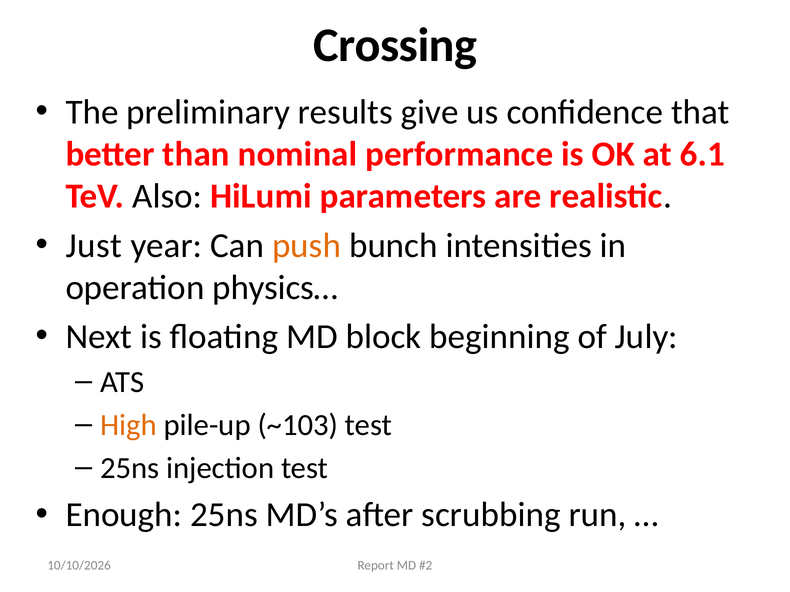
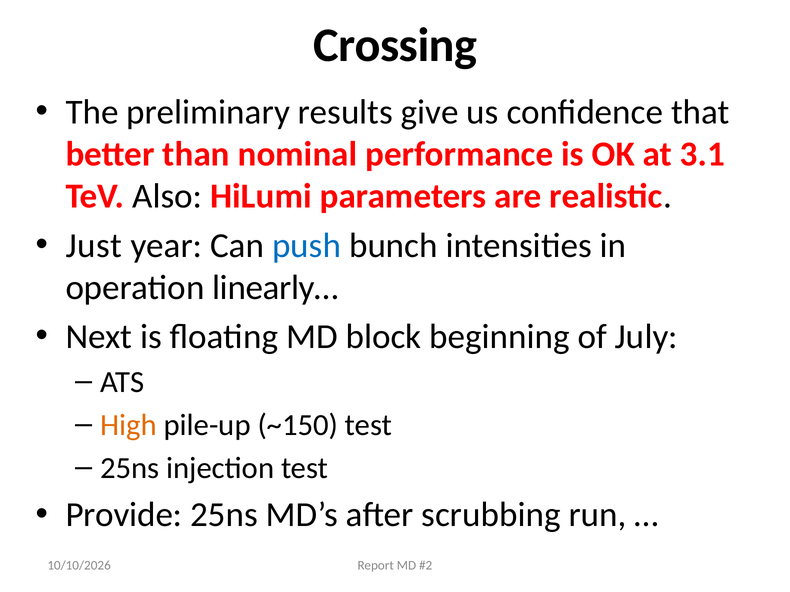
6.1: 6.1 -> 3.1
push colour: orange -> blue
physics…: physics… -> linearly…
~103: ~103 -> ~150
Enough: Enough -> Provide
